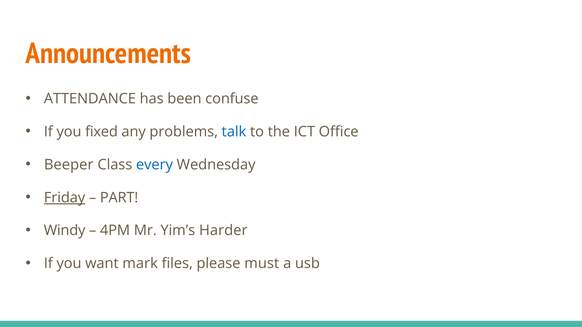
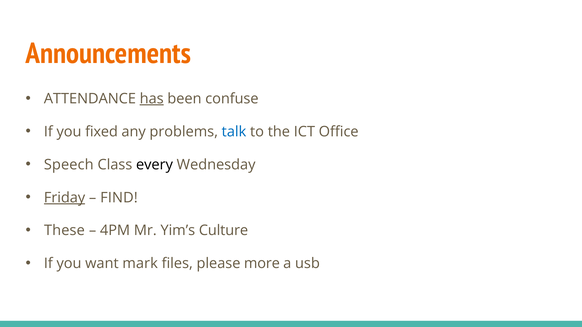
has underline: none -> present
Beeper: Beeper -> Speech
every colour: blue -> black
PART: PART -> FIND
Windy: Windy -> These
Harder: Harder -> Culture
must: must -> more
